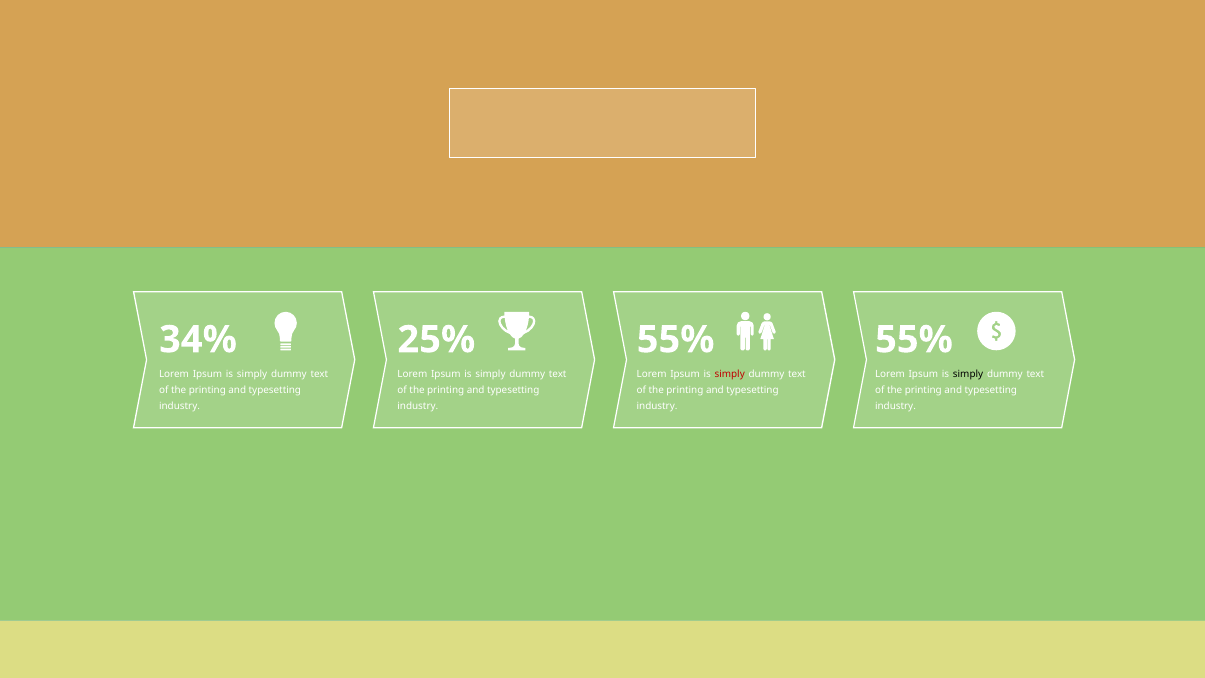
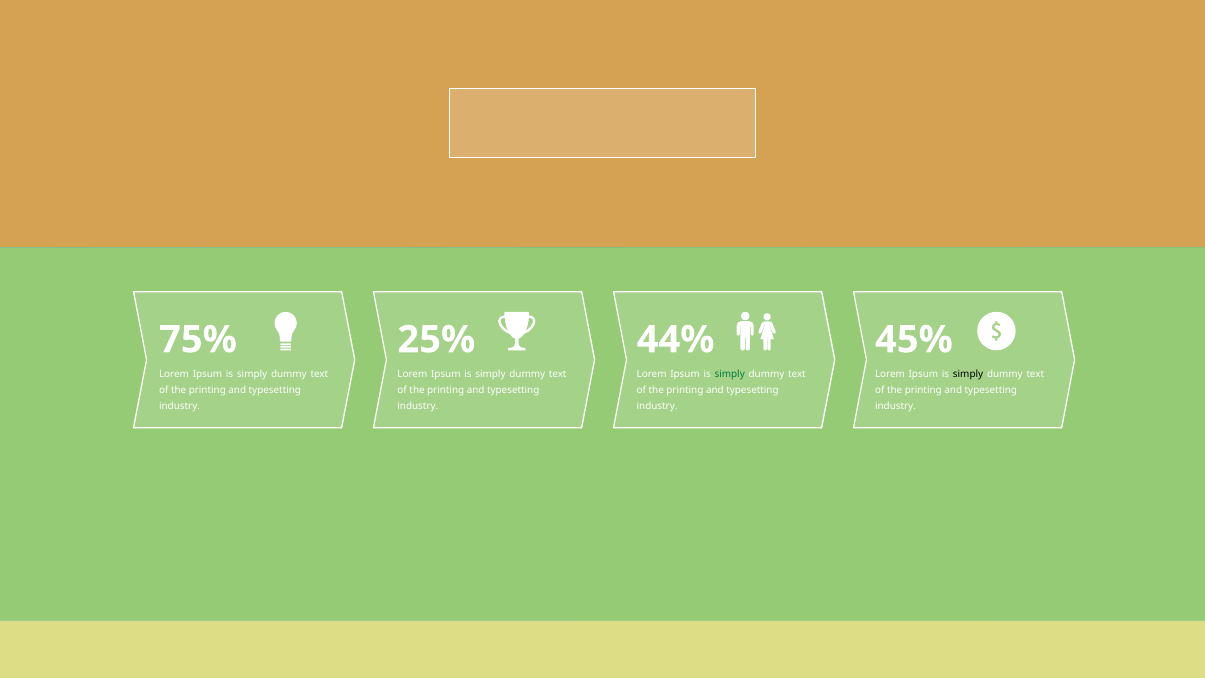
34%: 34% -> 75%
55% at (676, 340): 55% -> 44%
55% at (914, 340): 55% -> 45%
simply at (730, 375) colour: red -> green
